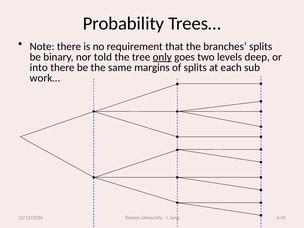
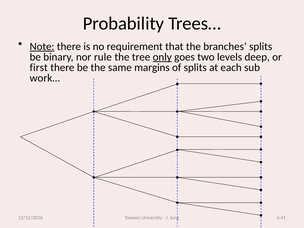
Note underline: none -> present
told: told -> rule
into: into -> first
